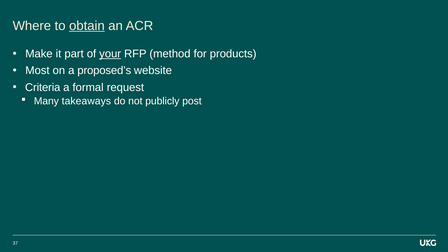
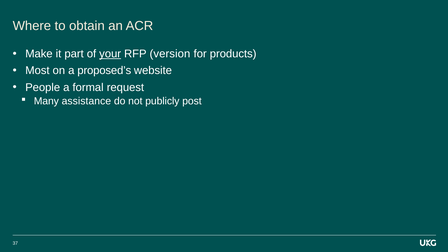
obtain underline: present -> none
method: method -> version
Criteria: Criteria -> People
takeaways: takeaways -> assistance
